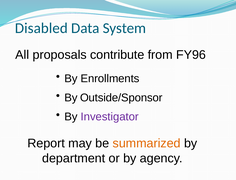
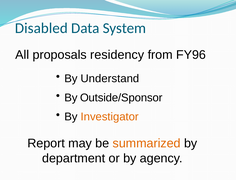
contribute: contribute -> residency
Enrollments: Enrollments -> Understand
Investigator colour: purple -> orange
